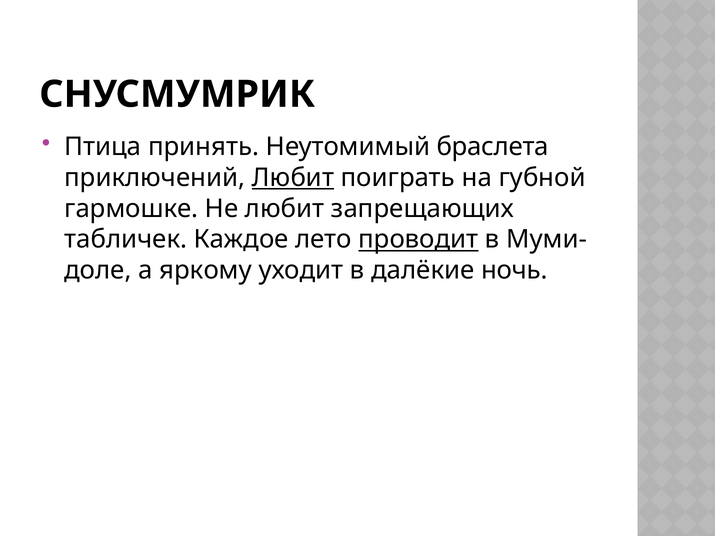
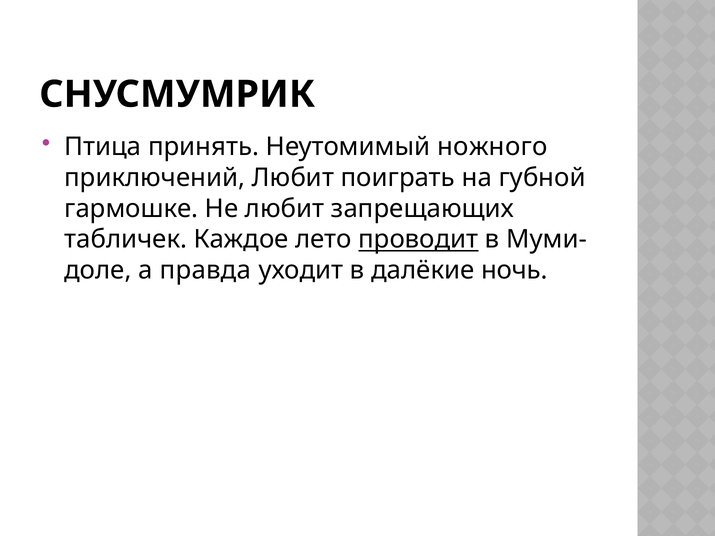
браслета: браслета -> ножного
Любит at (293, 178) underline: present -> none
яркому: яркому -> правда
